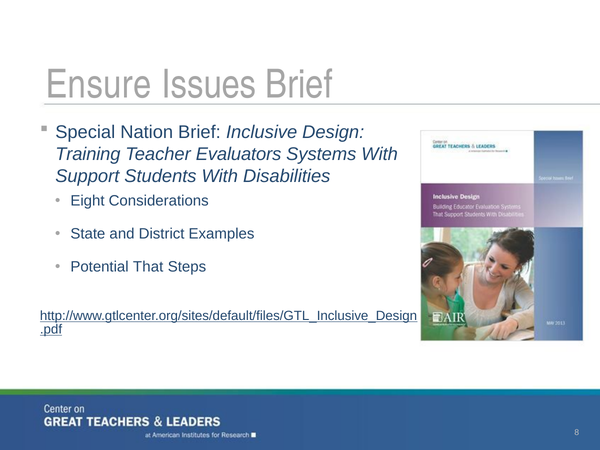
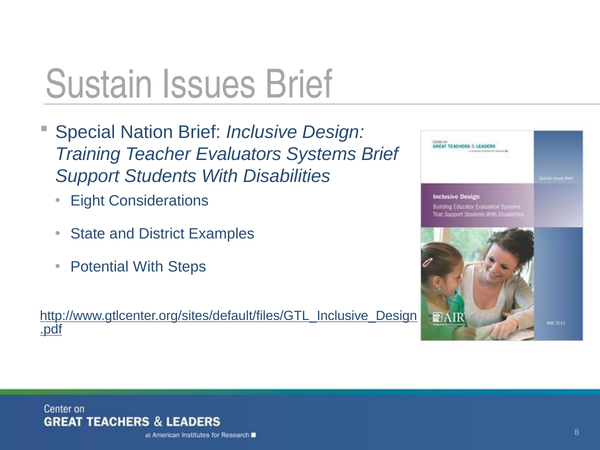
Ensure: Ensure -> Sustain
Systems With: With -> Brief
Potential That: That -> With
